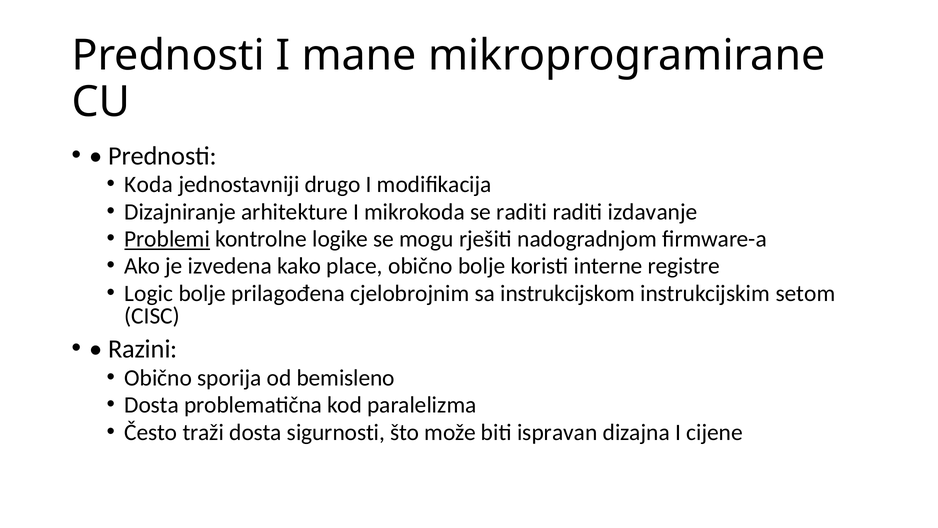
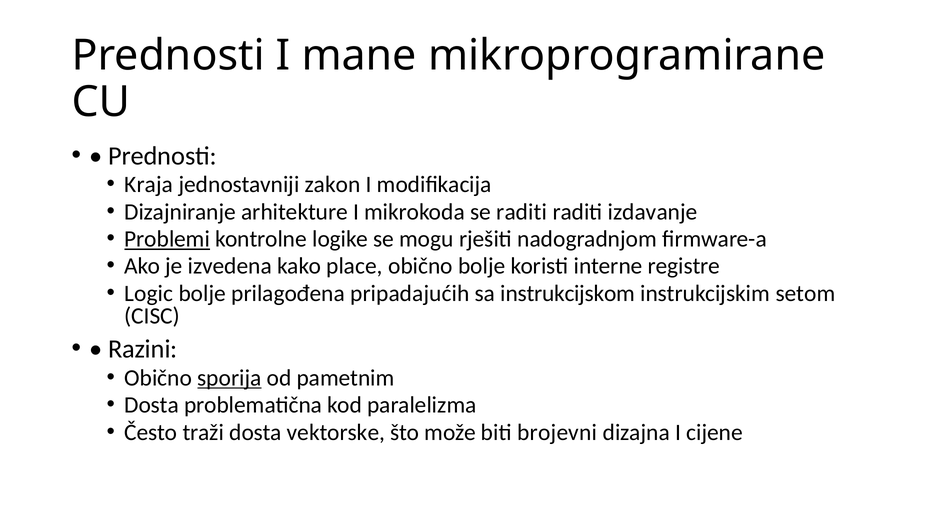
Koda: Koda -> Kraja
drugo: drugo -> zakon
cjelobrojnim: cjelobrojnim -> pripadajućih
sporija underline: none -> present
bemisleno: bemisleno -> pametnim
sigurnosti: sigurnosti -> vektorske
ispravan: ispravan -> brojevni
